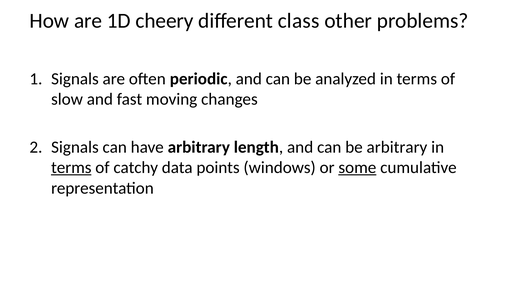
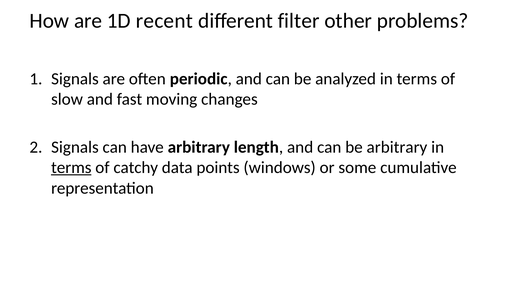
cheery: cheery -> recent
class: class -> filter
some underline: present -> none
